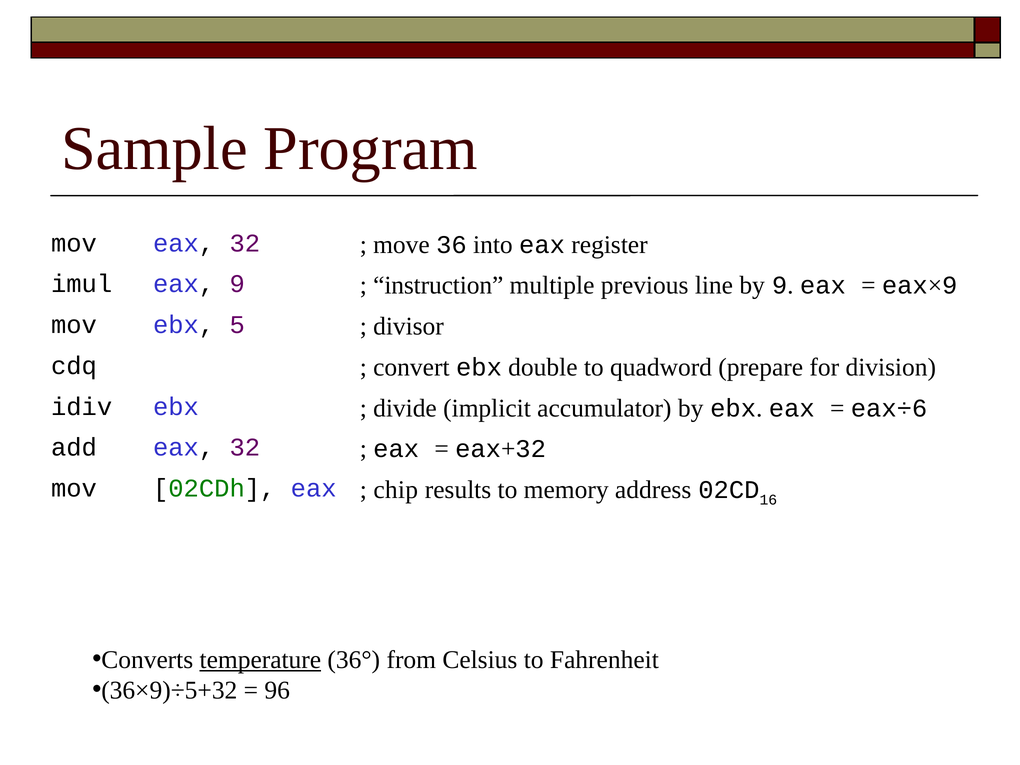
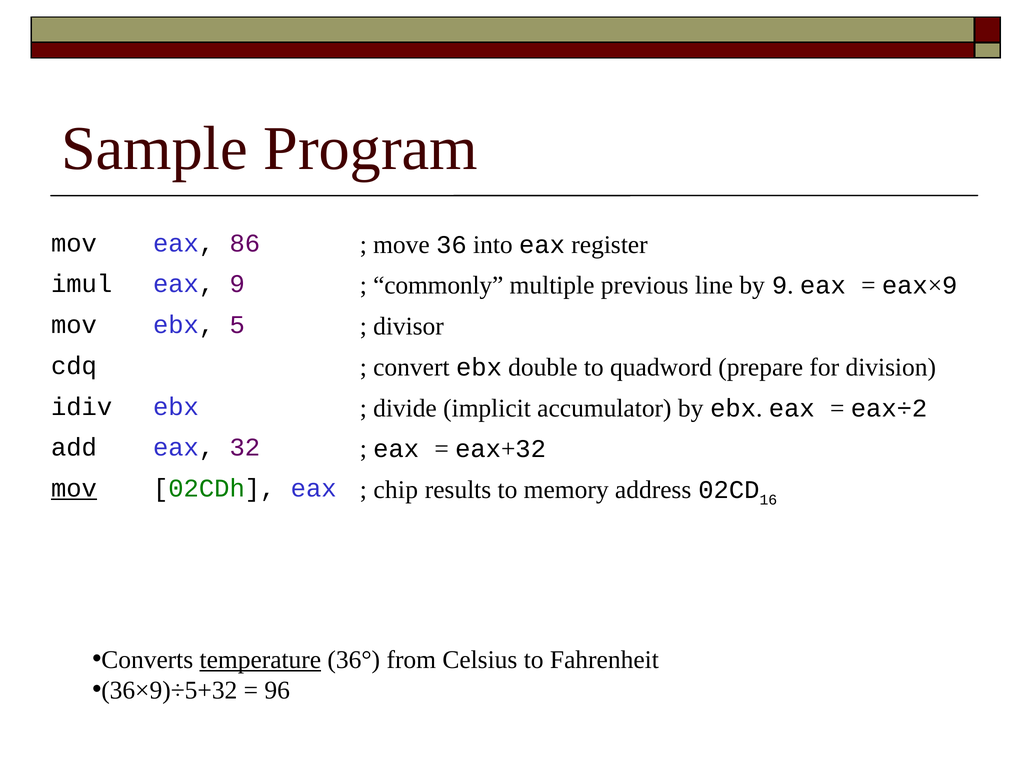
mov eax 32: 32 -> 86
instruction: instruction -> commonly
eax÷6: eax÷6 -> eax÷2
mov at (74, 488) underline: none -> present
